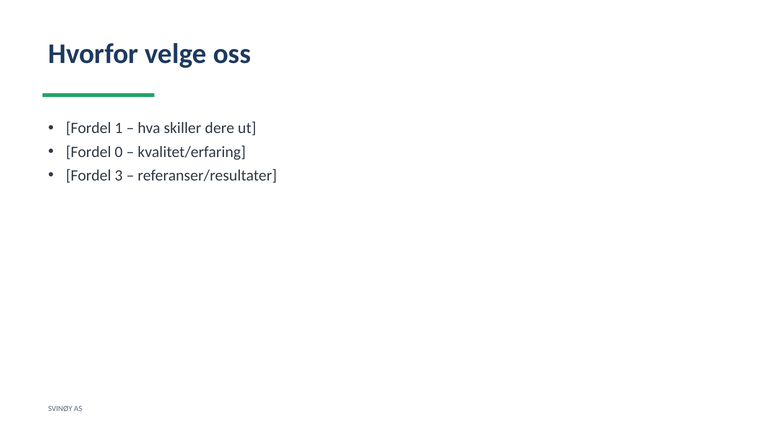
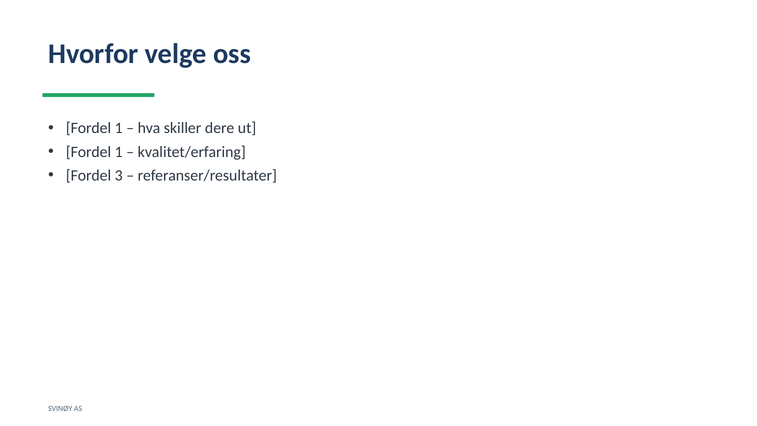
0 at (119, 152): 0 -> 1
